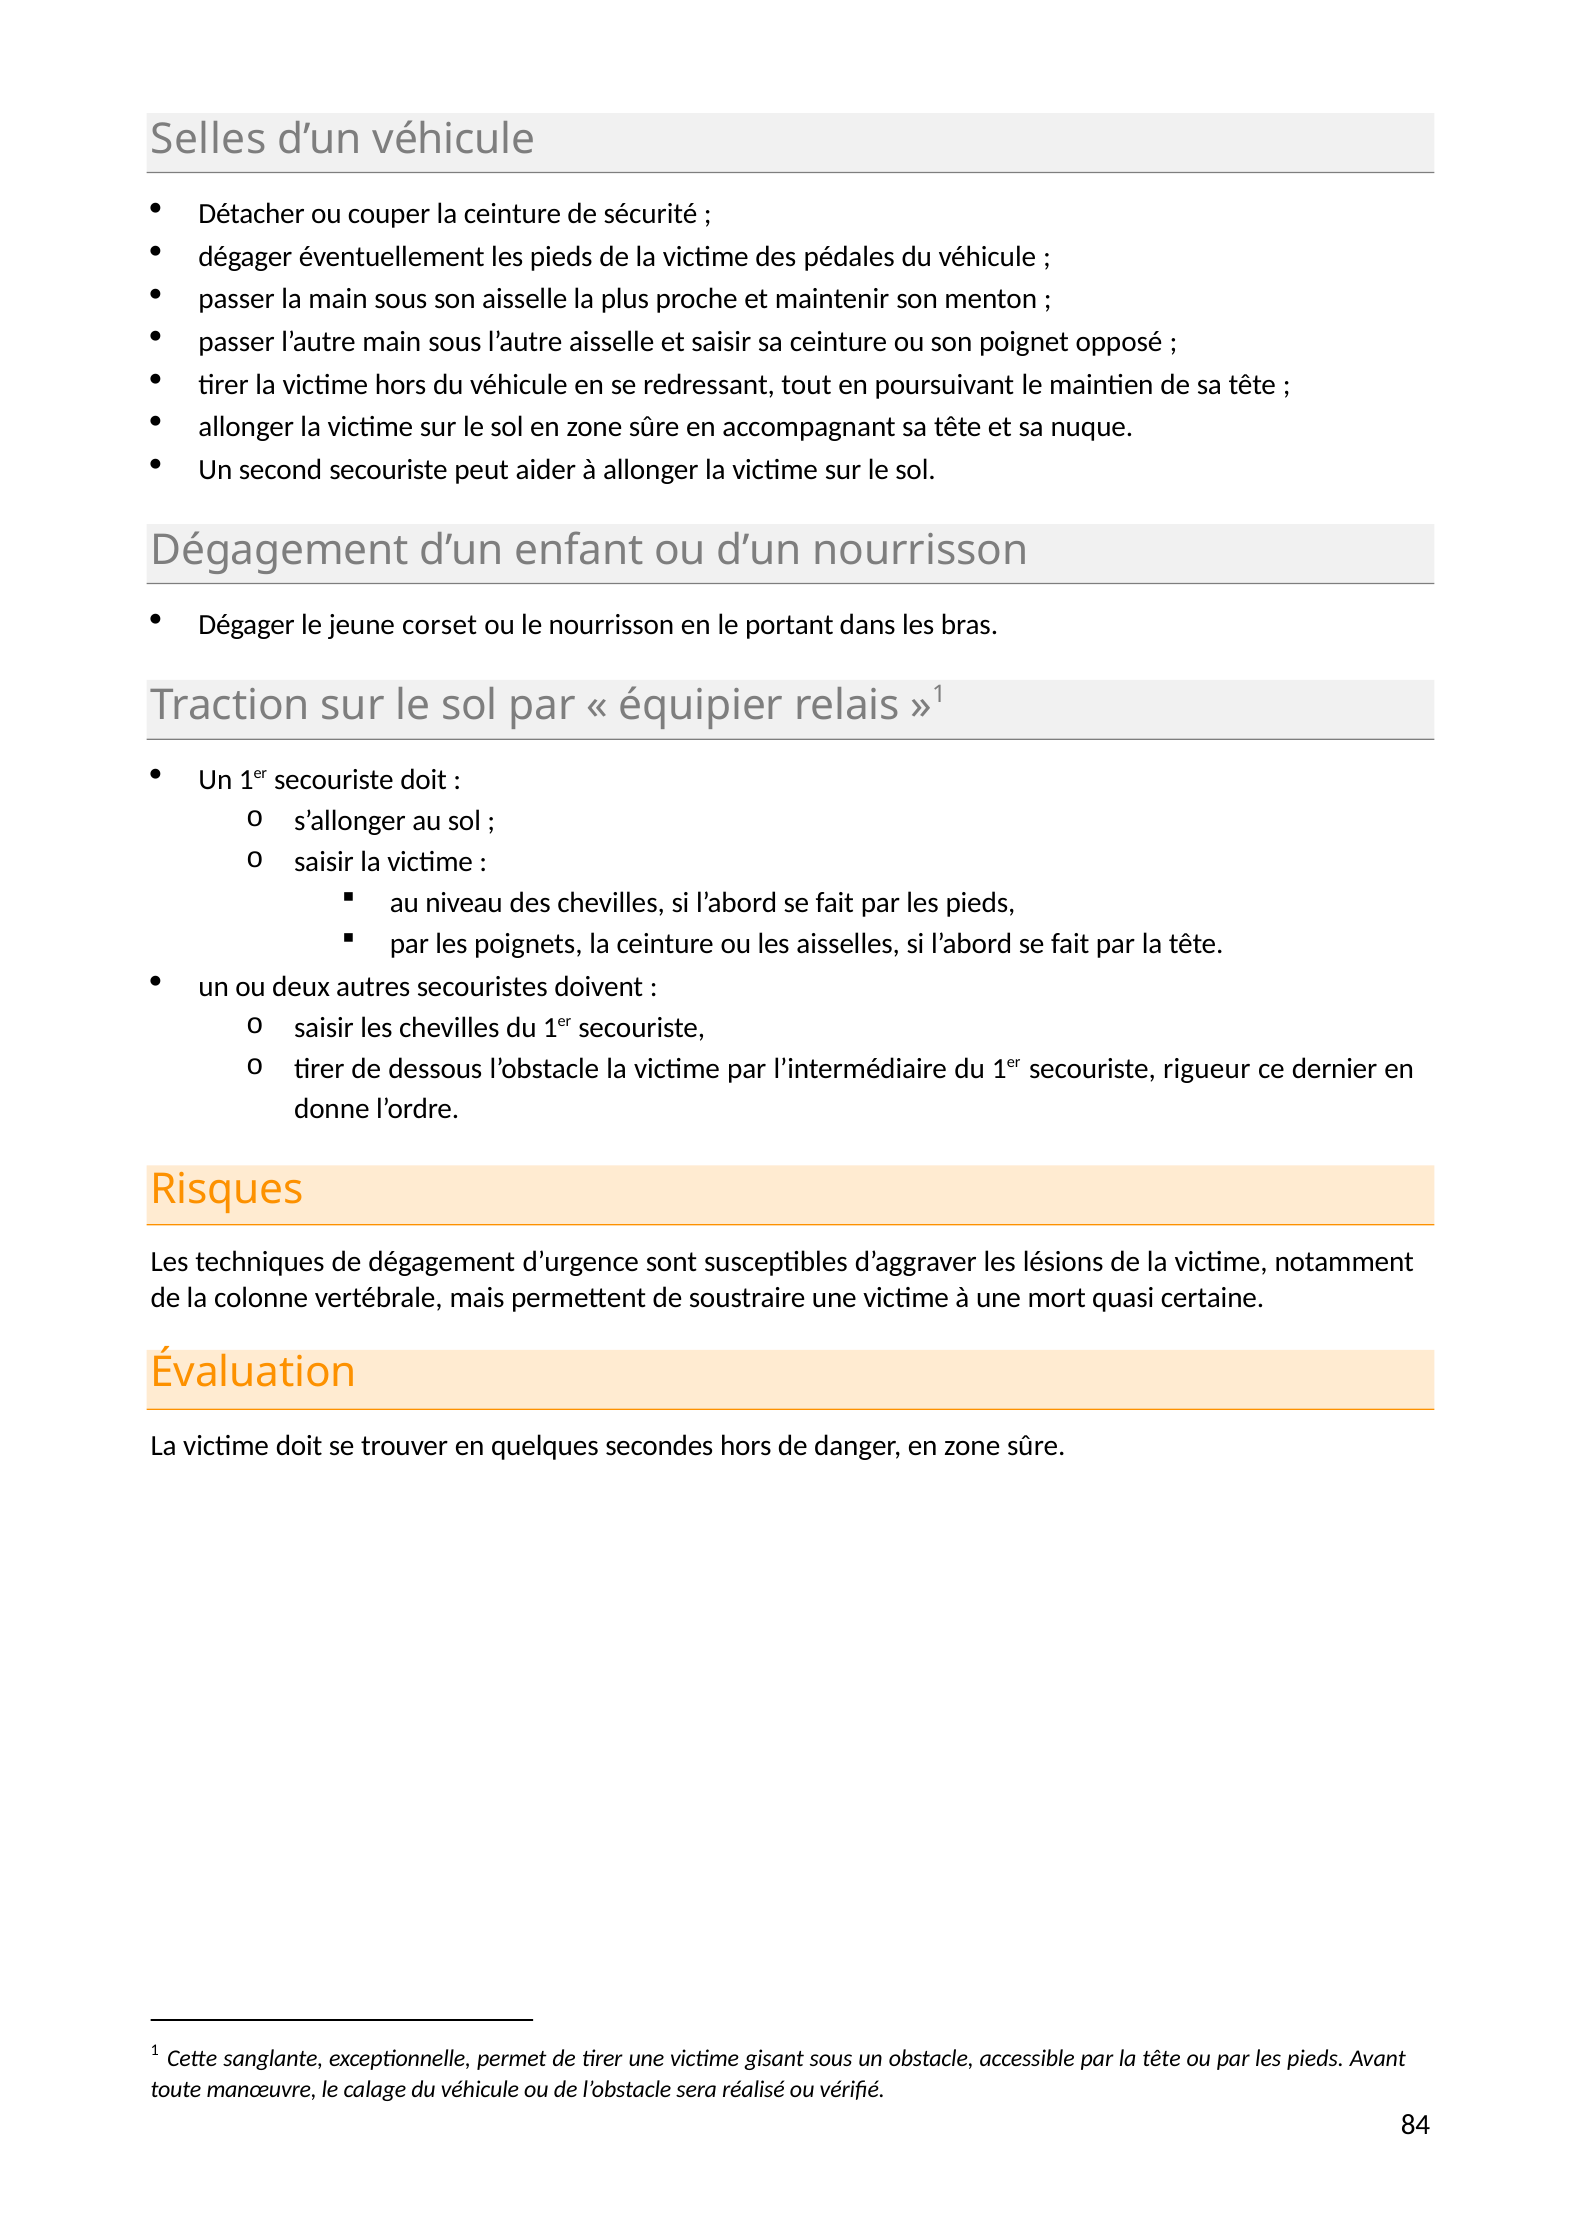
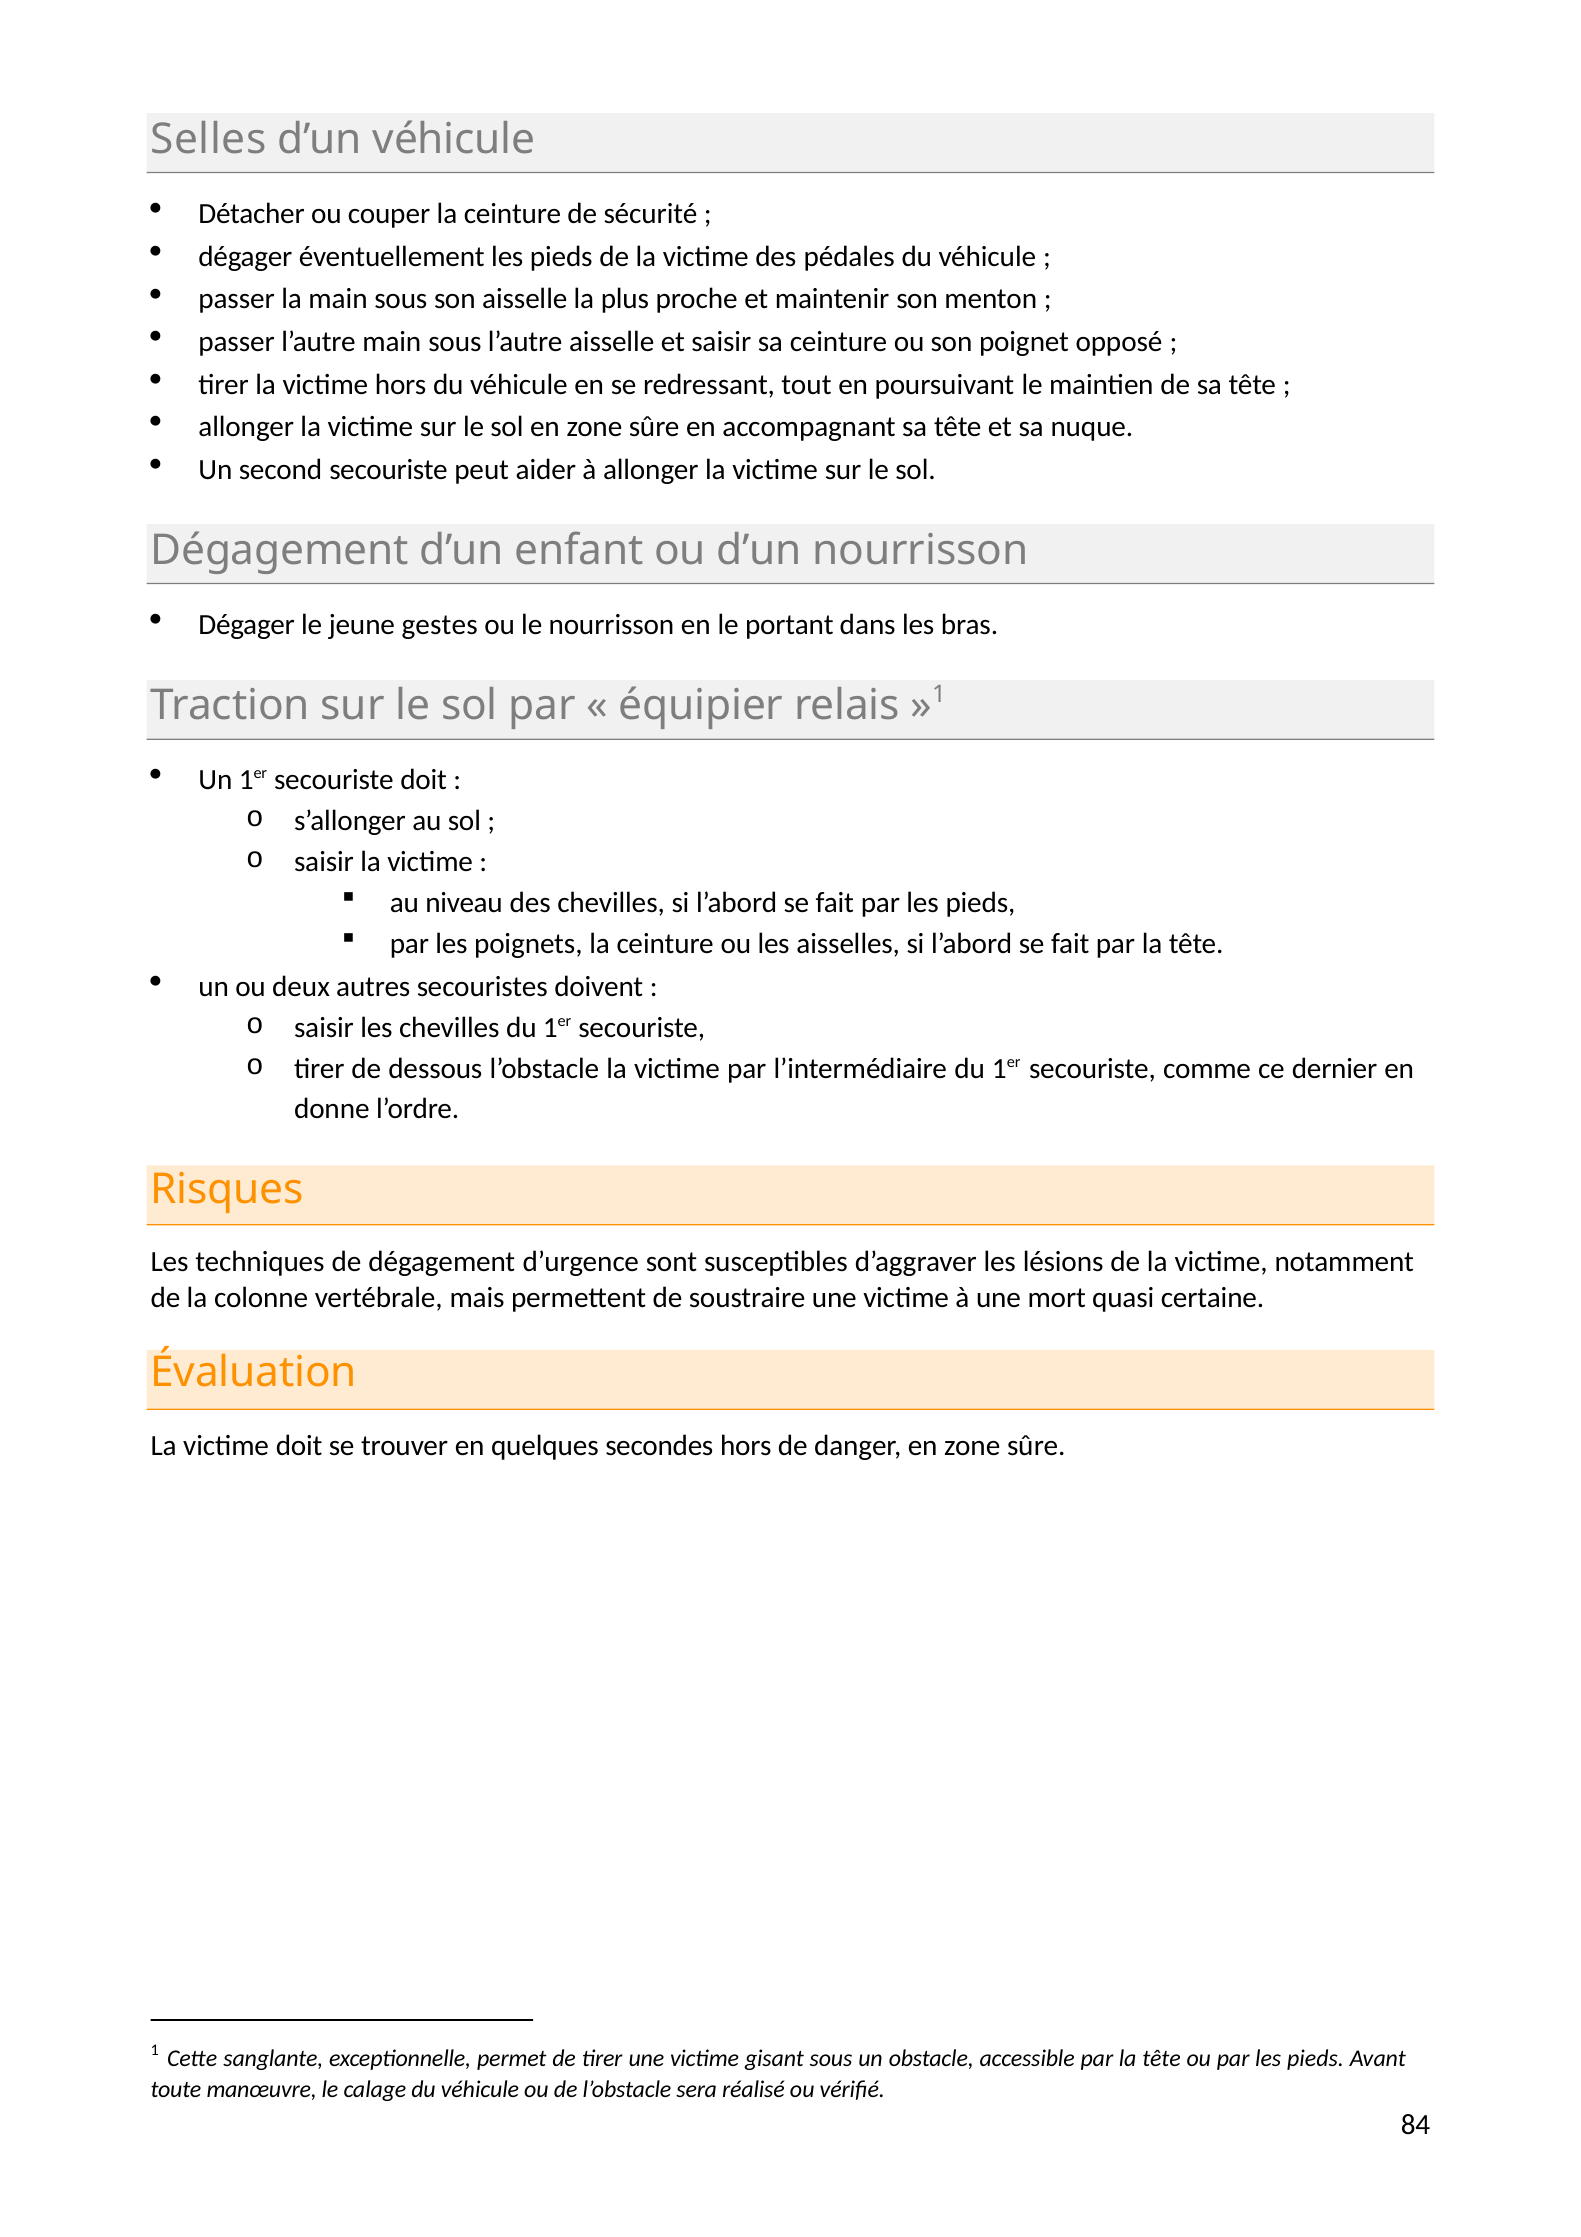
corset: corset -> gestes
rigueur: rigueur -> comme
